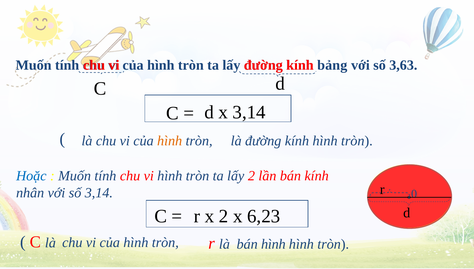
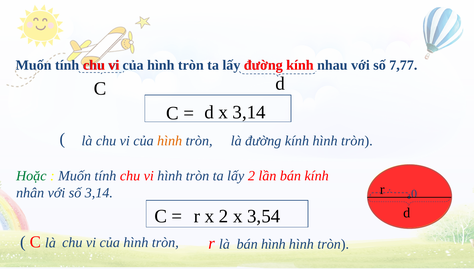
bảng: bảng -> nhau
3,63: 3,63 -> 7,77
Hoặc colour: blue -> green
6,23: 6,23 -> 3,54
